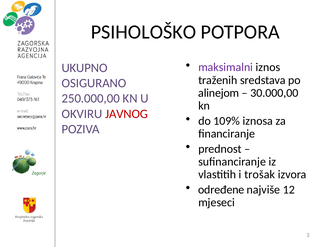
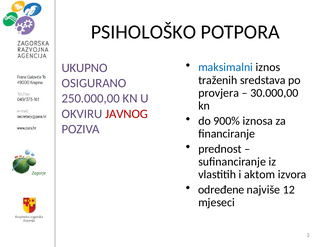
maksimalni colour: purple -> blue
alinejom: alinejom -> provjera
109%: 109% -> 900%
trošak: trošak -> aktom
